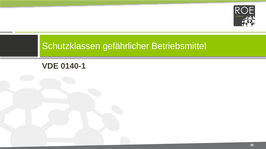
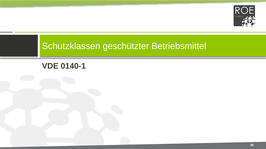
gefährlicher: gefährlicher -> geschützter
